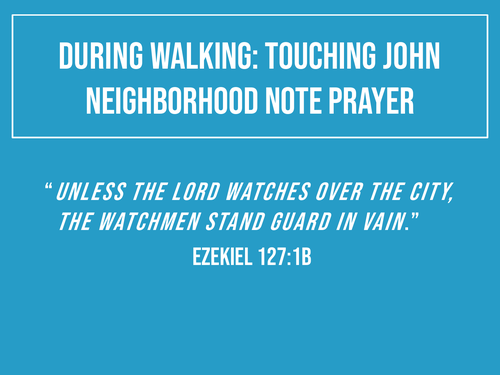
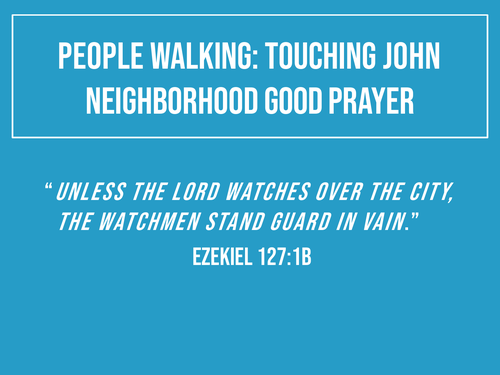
During: During -> People
note: note -> good
